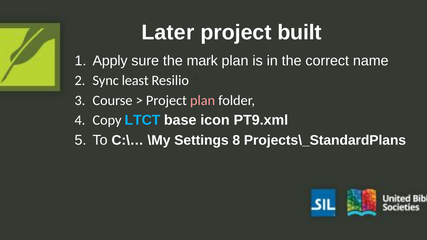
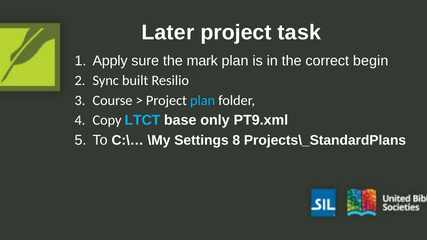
built: built -> task
name: name -> begin
least: least -> built
plan at (203, 100) colour: pink -> light blue
icon: icon -> only
